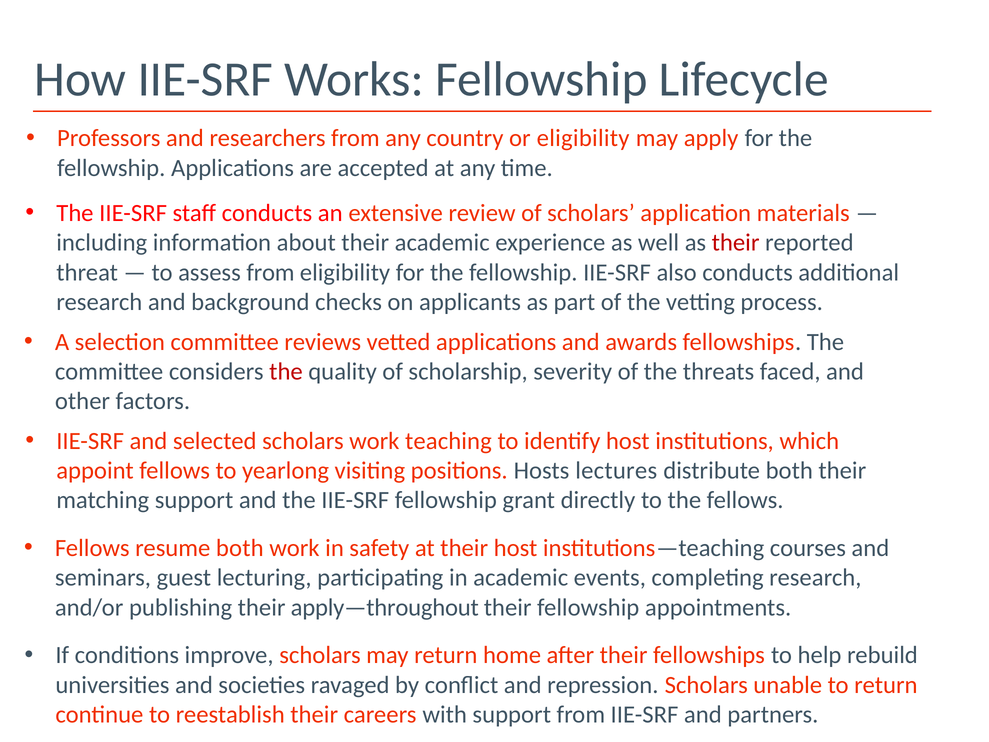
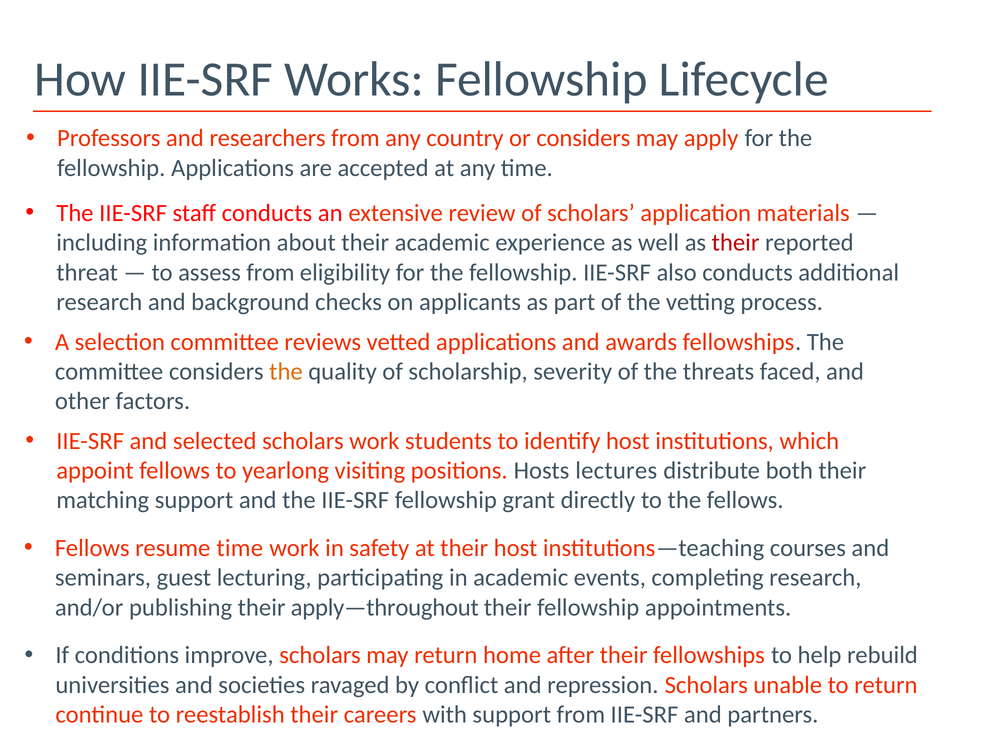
or eligibility: eligibility -> considers
the at (286, 372) colour: red -> orange
teaching: teaching -> students
resume both: both -> time
